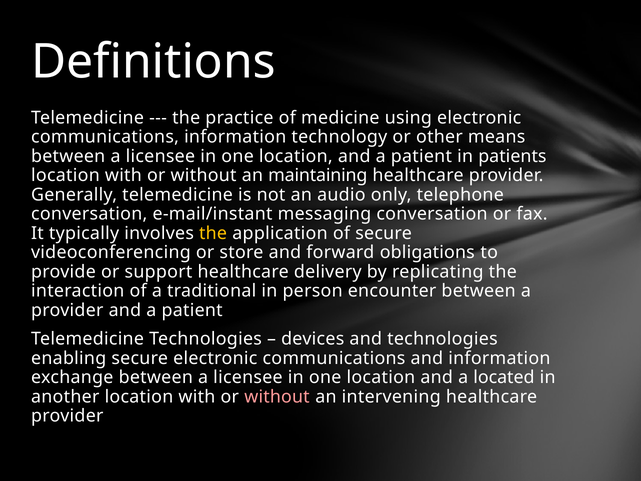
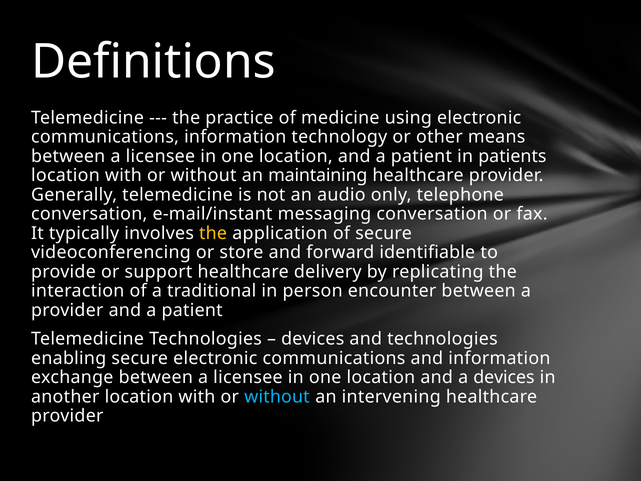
obligations: obligations -> identifiable
a located: located -> devices
without at (277, 397) colour: pink -> light blue
